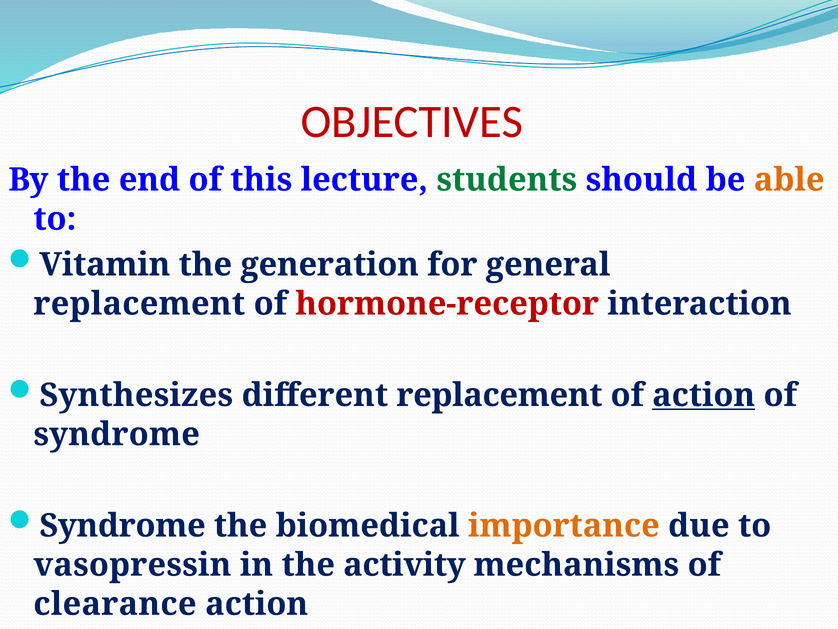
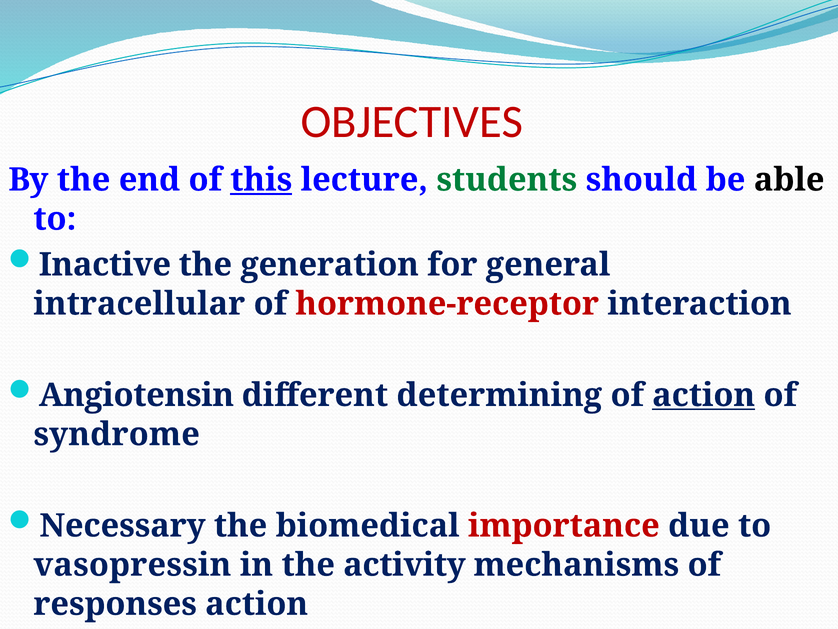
this underline: none -> present
able colour: orange -> black
Vitamin: Vitamin -> Inactive
replacement at (139, 304): replacement -> intracellular
Synthesizes: Synthesizes -> Angiotensin
different replacement: replacement -> determining
Syndrome at (123, 525): Syndrome -> Necessary
importance colour: orange -> red
clearance: clearance -> responses
